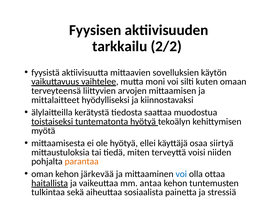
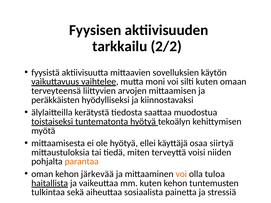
mittalaitteet: mittalaitteet -> peräkkäisten
voi at (181, 174) colour: blue -> orange
ottaa: ottaa -> tuloa
mm antaa: antaa -> kuten
